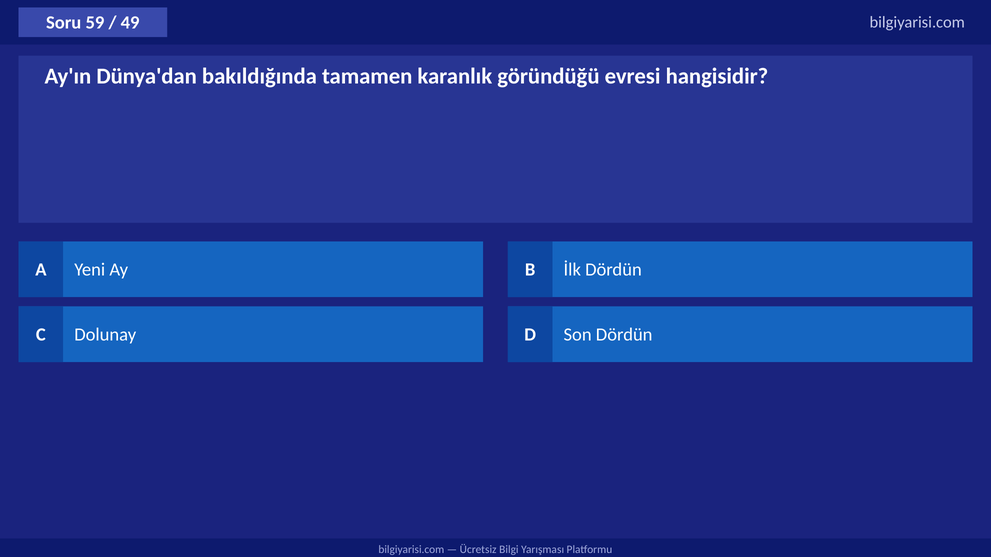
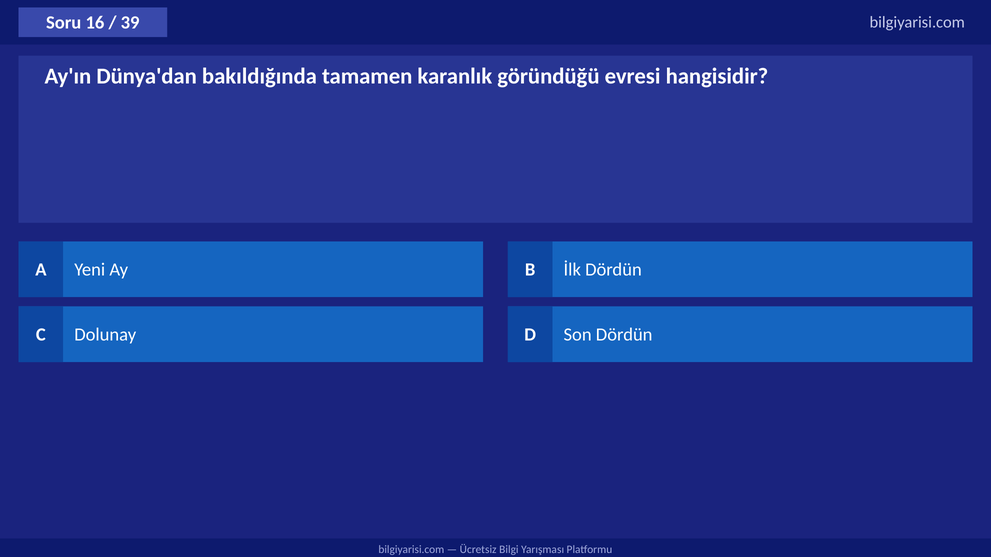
59: 59 -> 16
49: 49 -> 39
